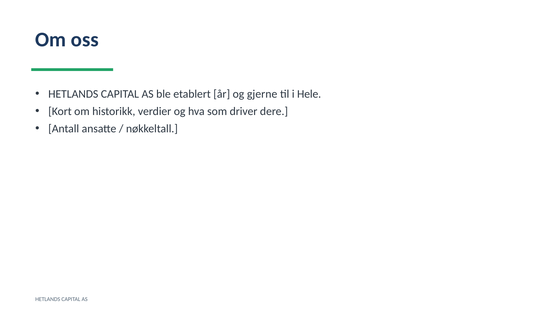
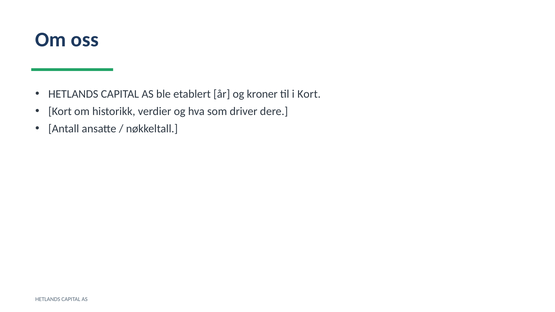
gjerne: gjerne -> kroner
i Hele: Hele -> Kort
